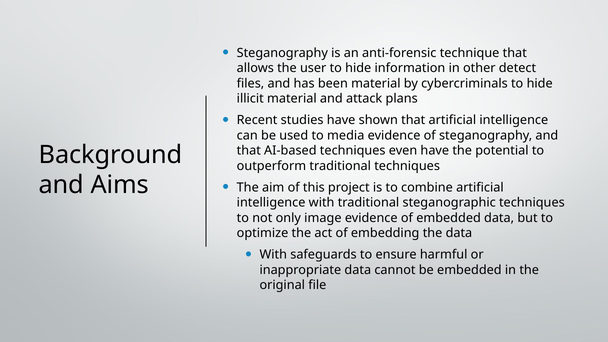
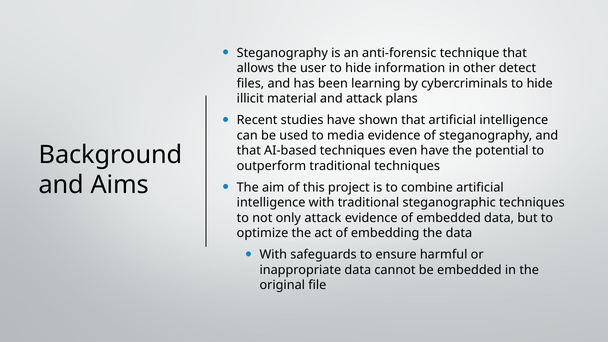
been material: material -> learning
only image: image -> attack
